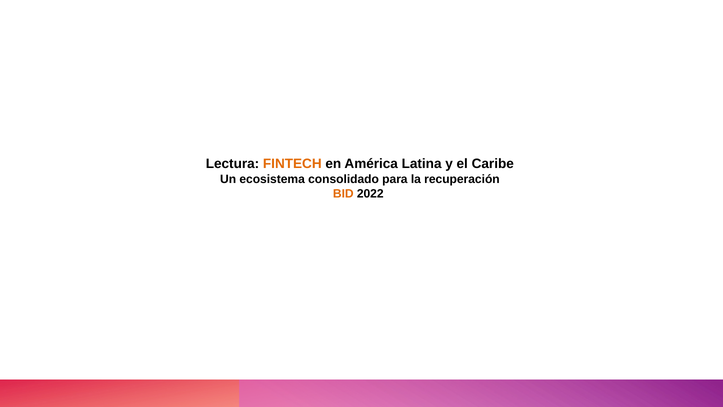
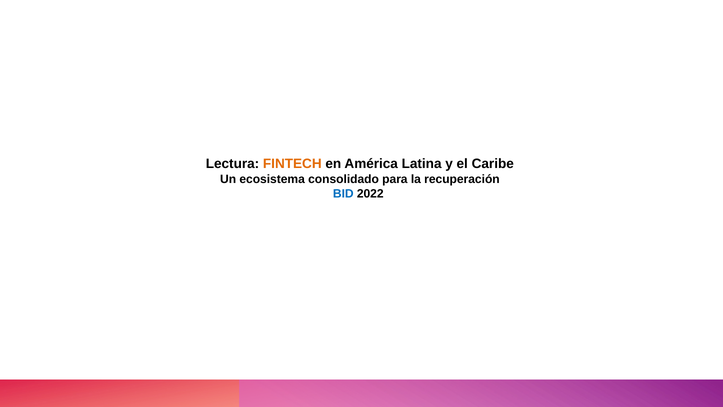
BID colour: orange -> blue
